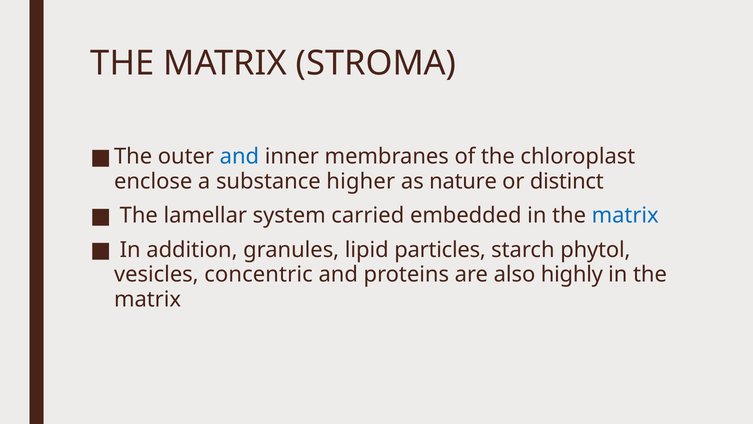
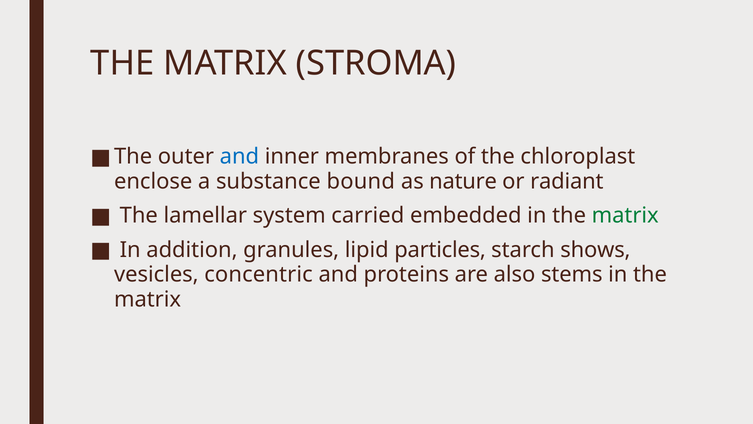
higher: higher -> bound
distinct: distinct -> radiant
matrix at (625, 215) colour: blue -> green
phytol: phytol -> shows
highly: highly -> stems
